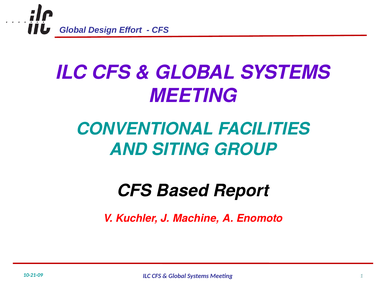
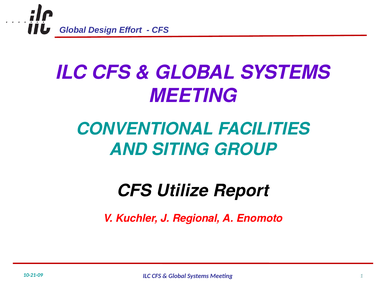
Based: Based -> Utilize
Machine: Machine -> Regional
